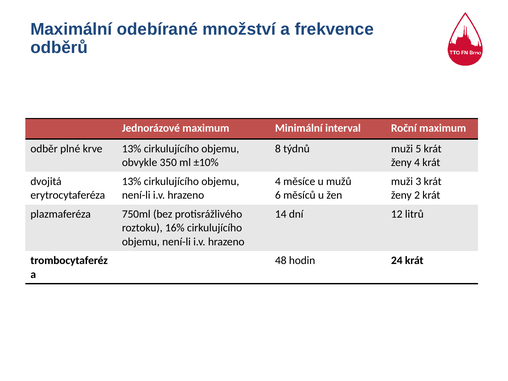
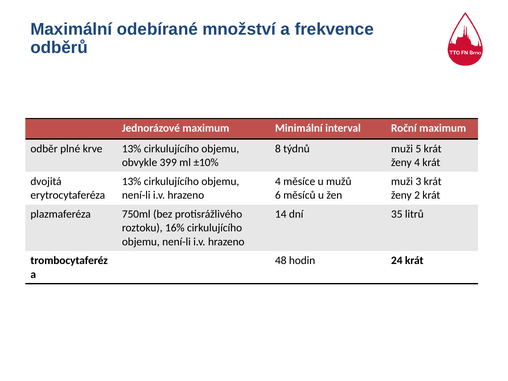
350: 350 -> 399
12: 12 -> 35
